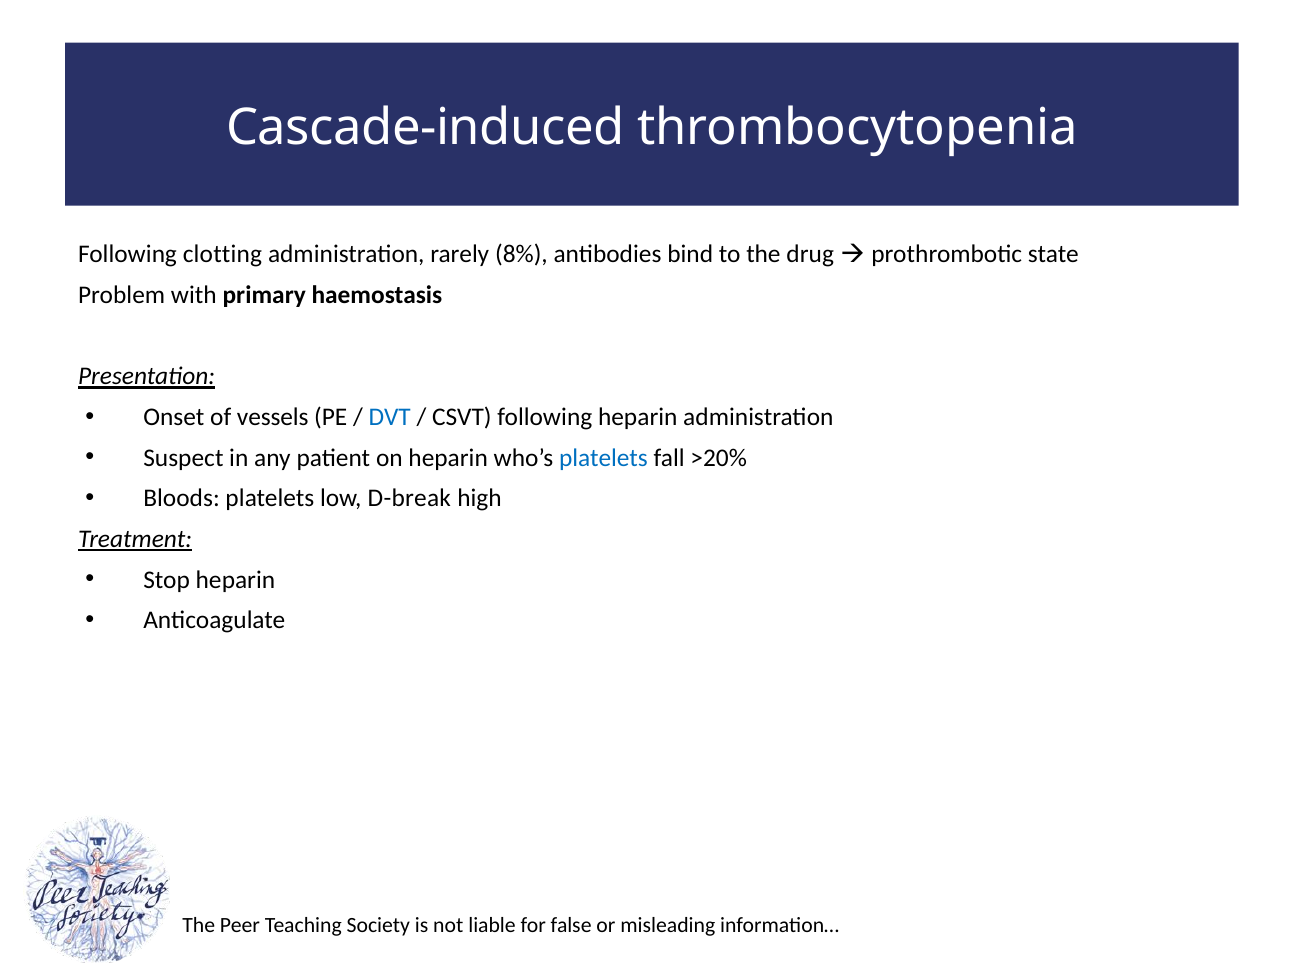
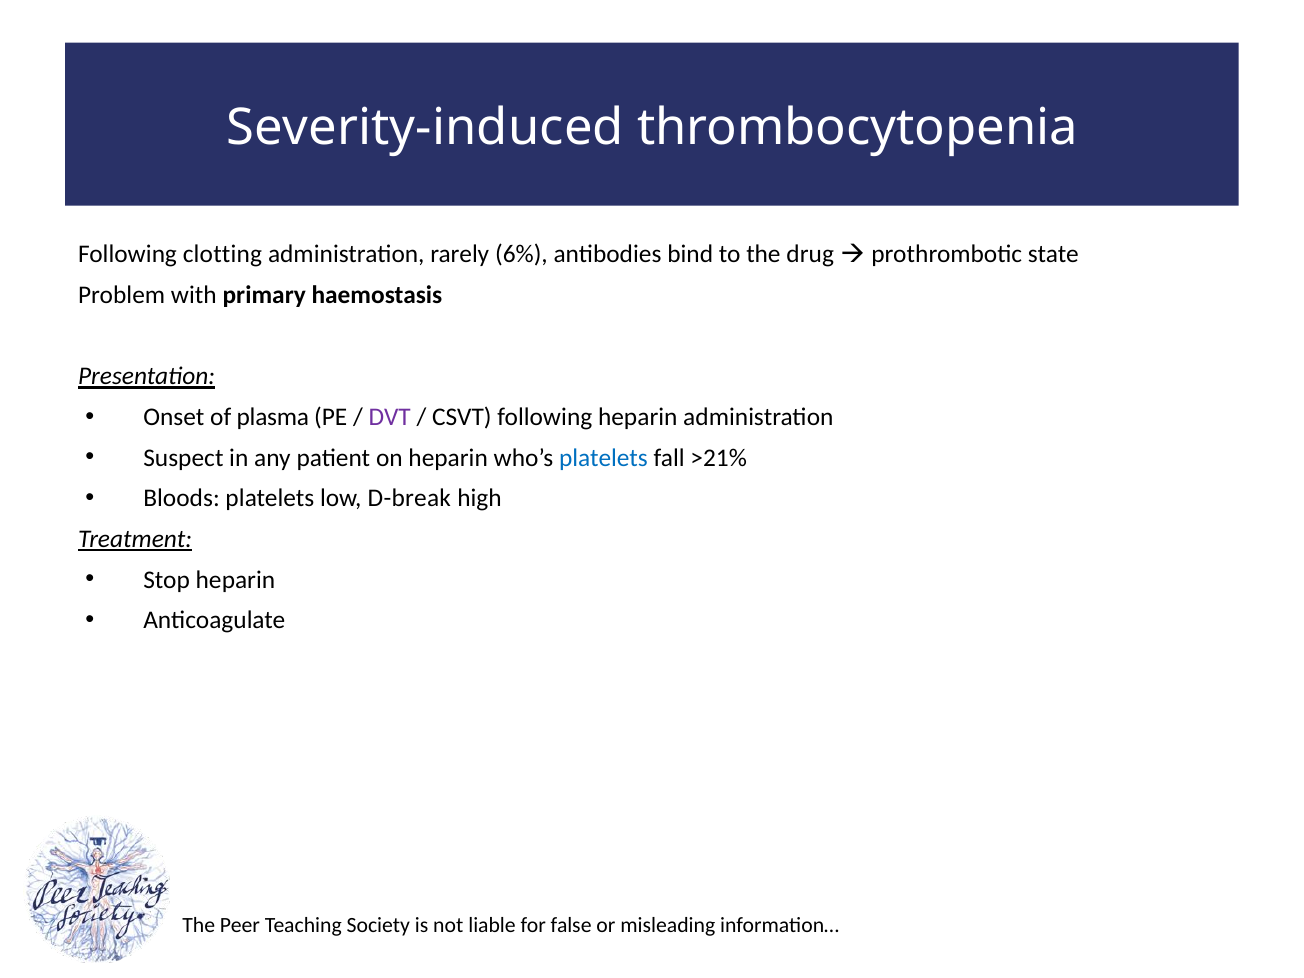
Cascade-induced: Cascade-induced -> Severity-induced
8%: 8% -> 6%
vessels: vessels -> plasma
DVT colour: blue -> purple
>20%: >20% -> >21%
